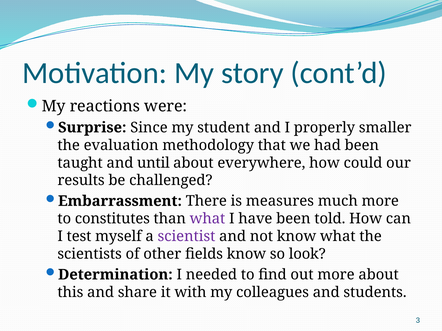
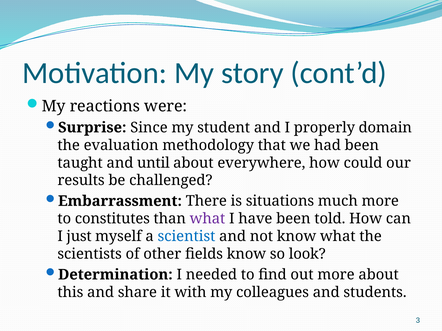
smaller: smaller -> domain
measures: measures -> situations
test: test -> just
scientist colour: purple -> blue
